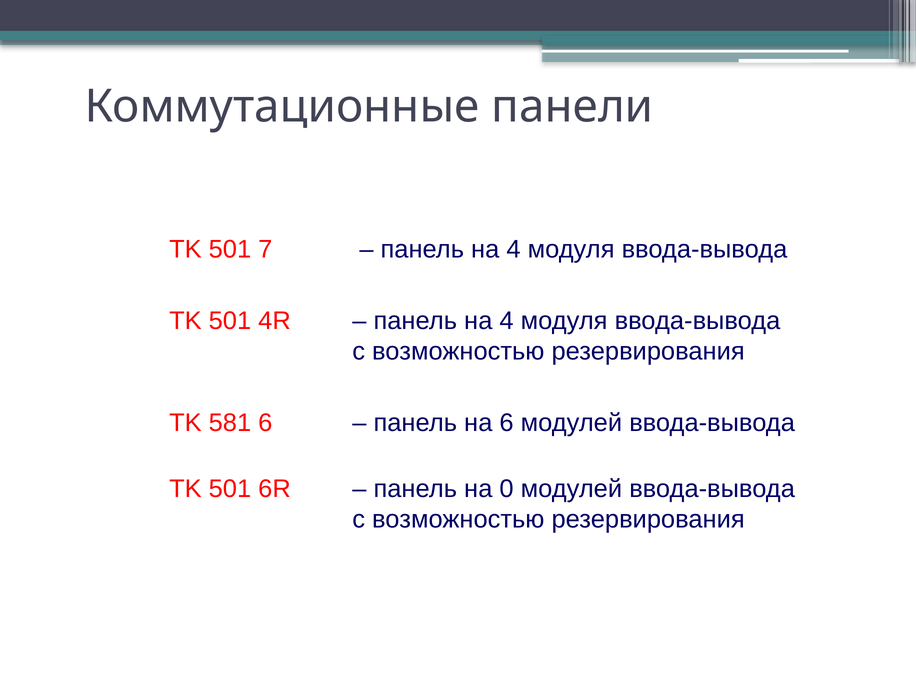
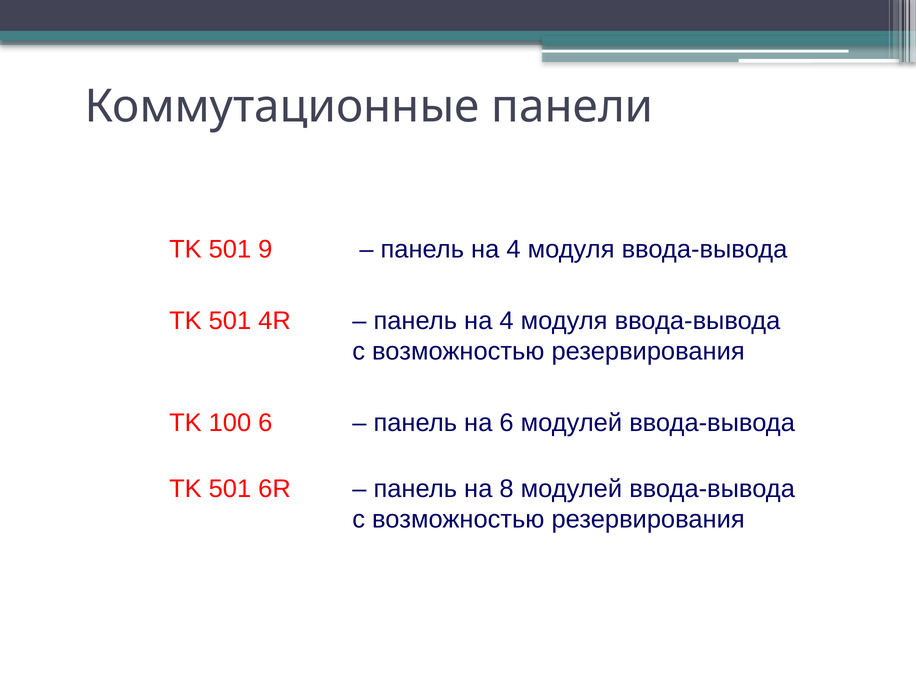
7: 7 -> 9
581: 581 -> 100
0: 0 -> 8
